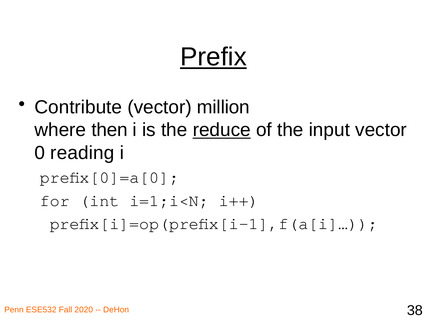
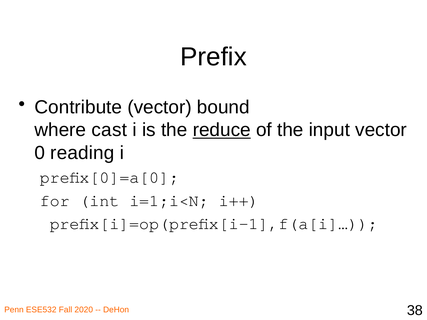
Prefix underline: present -> none
million: million -> bound
then: then -> cast
